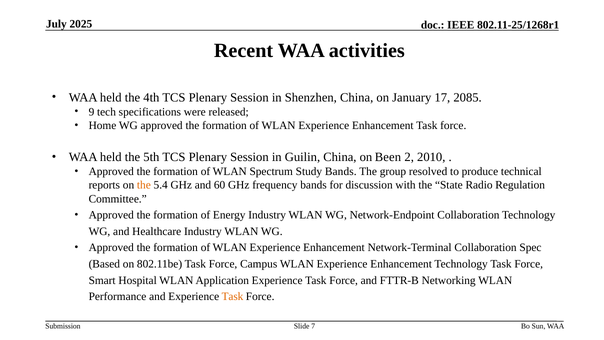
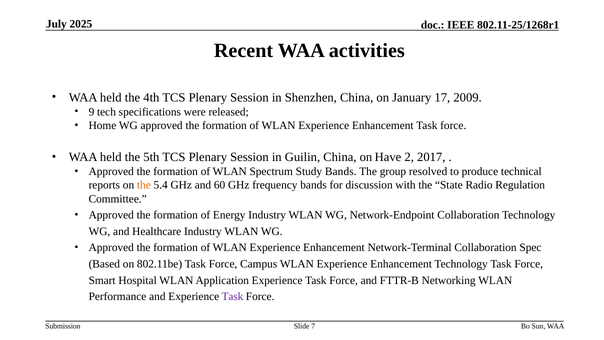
2085: 2085 -> 2009
Been: Been -> Have
2010: 2010 -> 2017
Task at (233, 296) colour: orange -> purple
